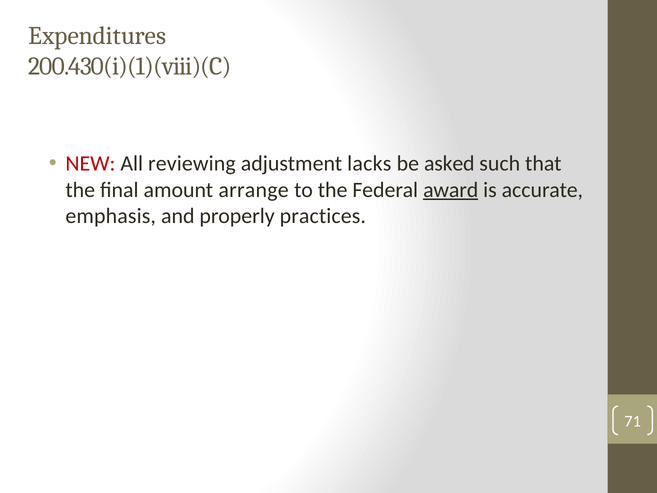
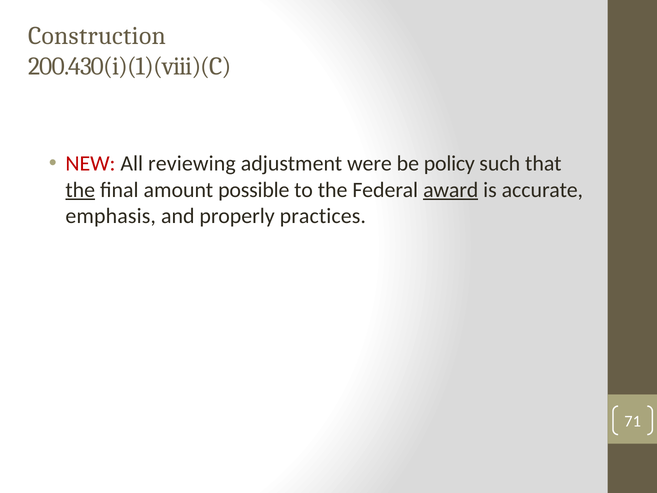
Expenditures: Expenditures -> Construction
lacks: lacks -> were
asked: asked -> policy
the at (80, 190) underline: none -> present
arrange: arrange -> possible
